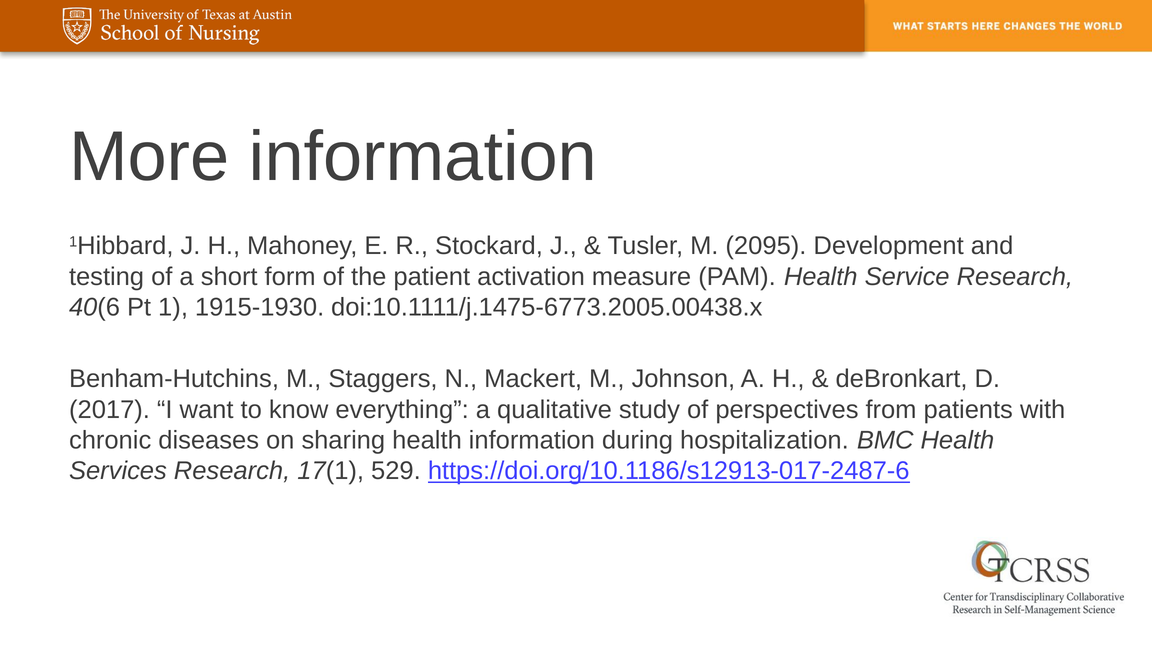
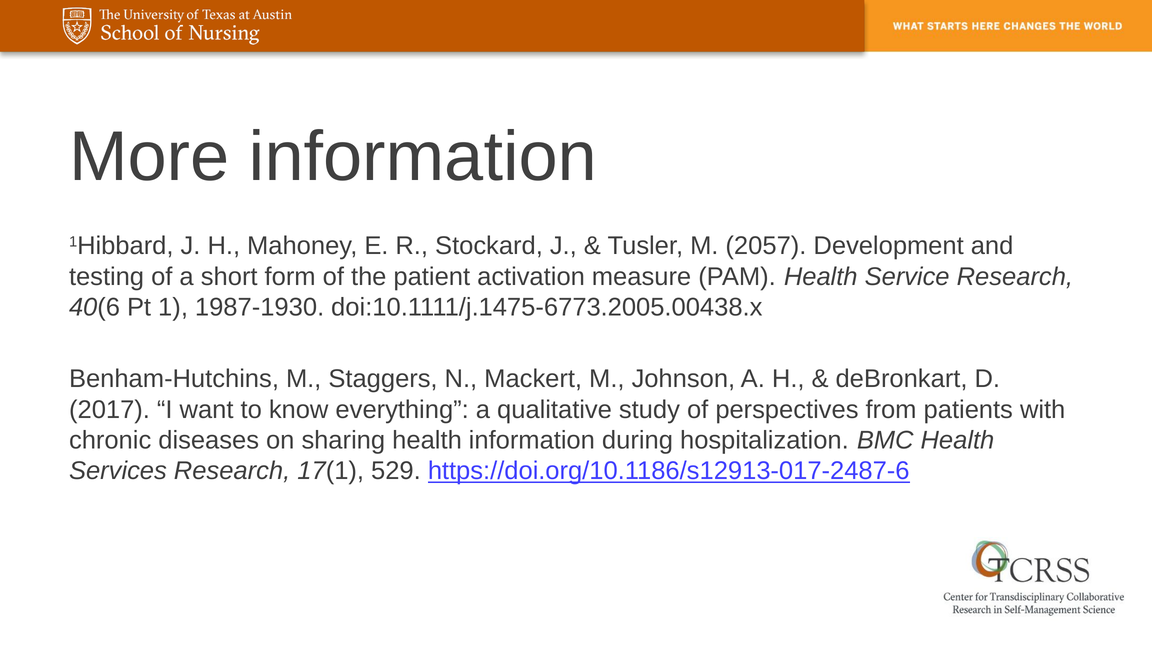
2095: 2095 -> 2057
1915-1930: 1915-1930 -> 1987-1930
